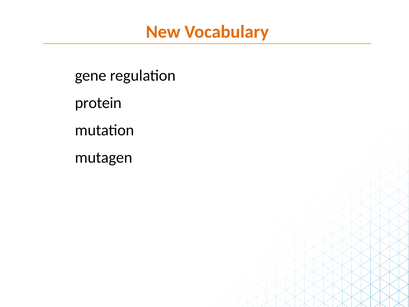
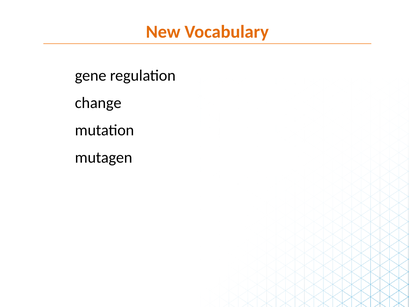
protein: protein -> change
